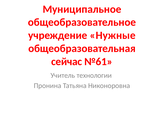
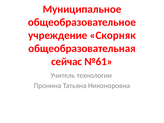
Нужные: Нужные -> Скорняк
